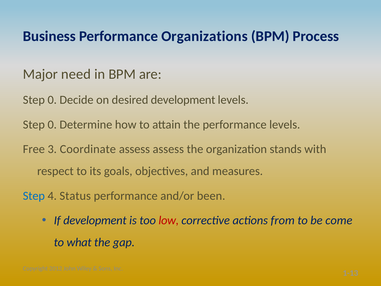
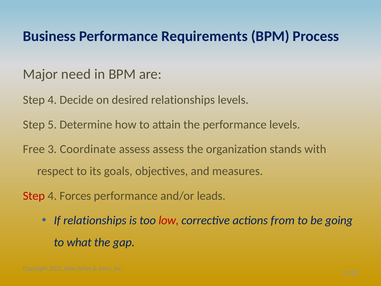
Organizations: Organizations -> Requirements
0 at (52, 100): 0 -> 4
desired development: development -> relationships
0 at (52, 124): 0 -> 5
Step at (34, 196) colour: blue -> red
Status: Status -> Forces
been: been -> leads
If development: development -> relationships
come: come -> going
